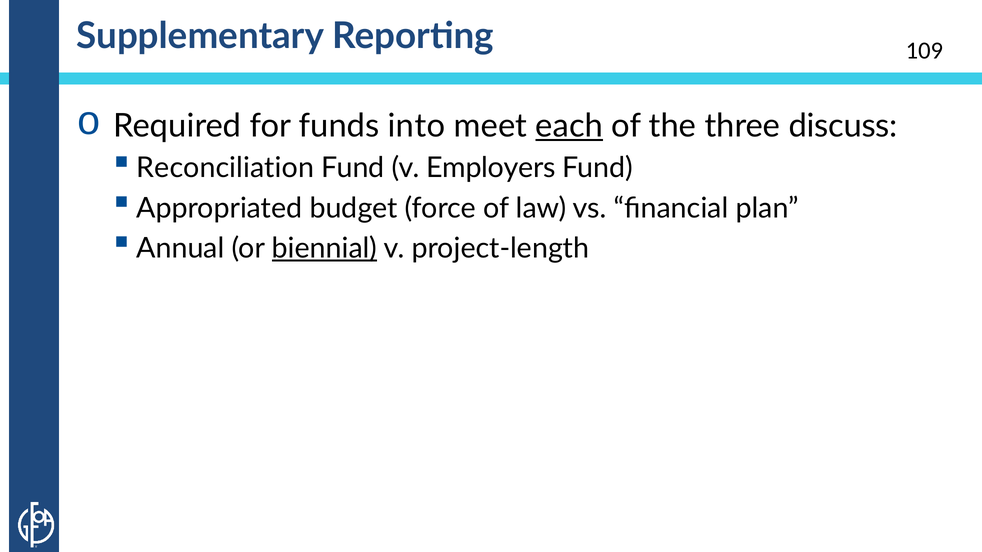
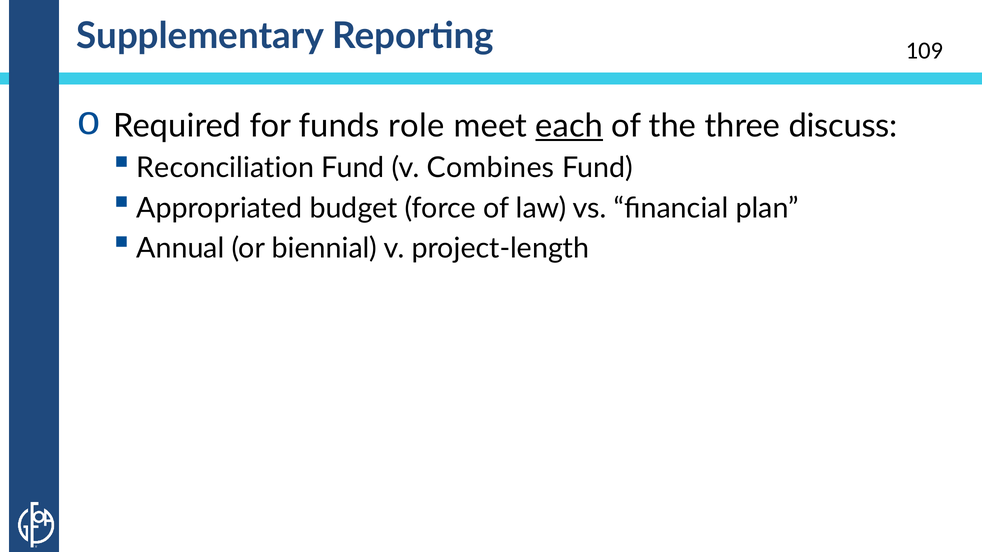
into: into -> role
Employers: Employers -> Combines
biennial underline: present -> none
